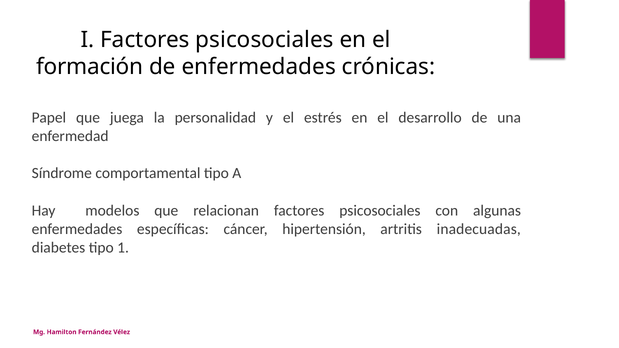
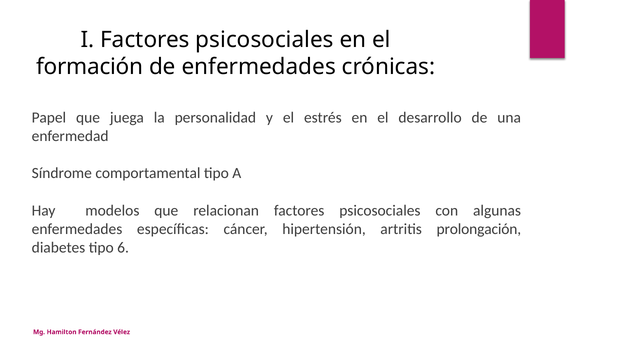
inadecuadas: inadecuadas -> prolongación
1: 1 -> 6
